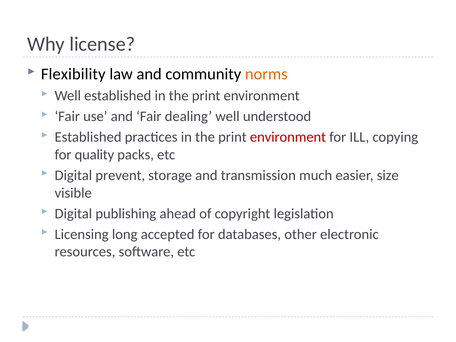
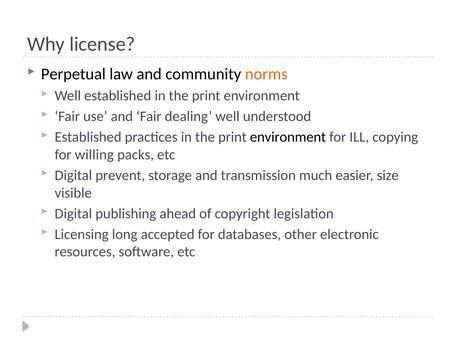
Flexibility: Flexibility -> Perpetual
environment at (288, 137) colour: red -> black
quality: quality -> willing
